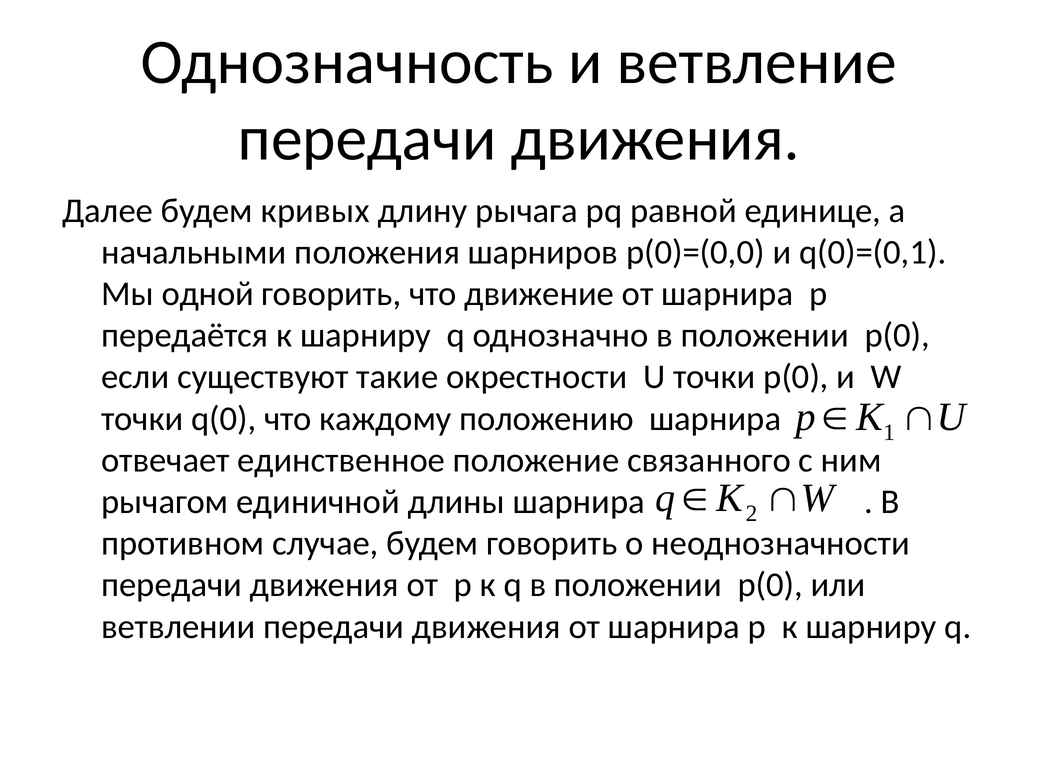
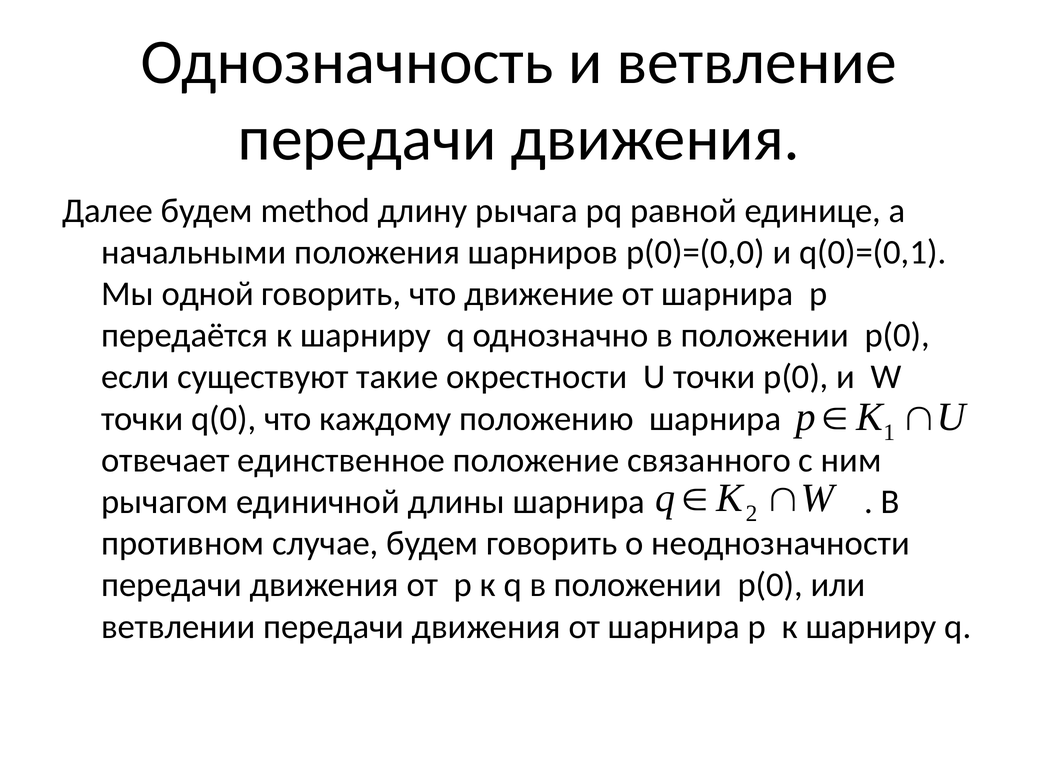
кривых: кривых -> method
